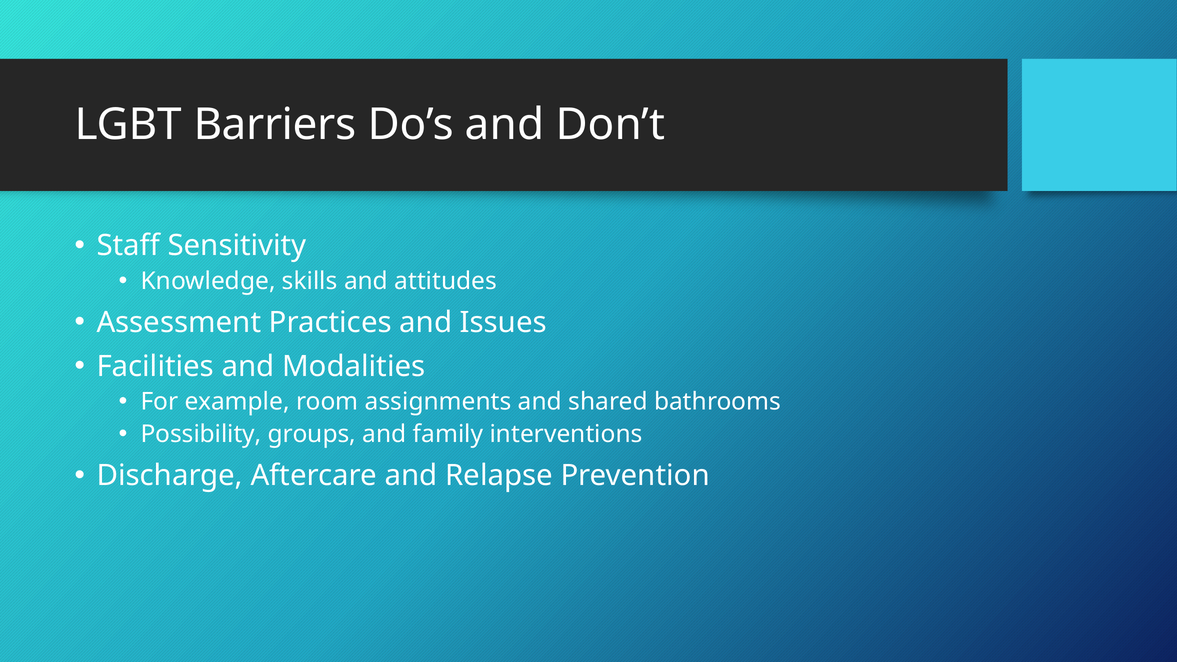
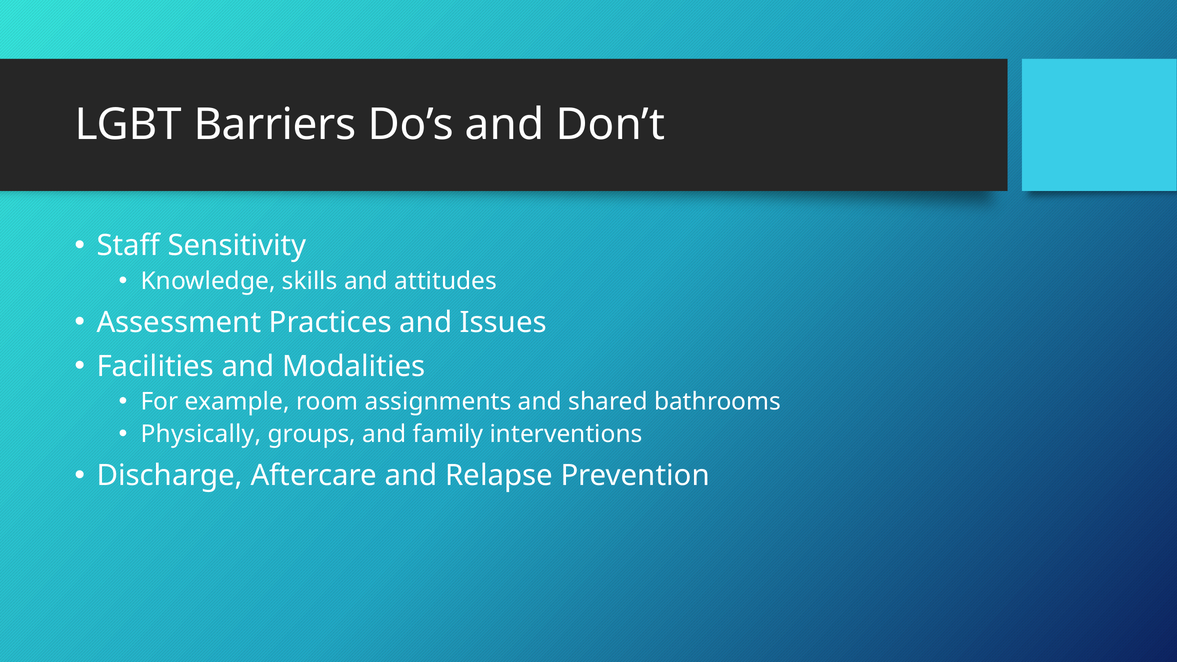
Possibility: Possibility -> Physically
